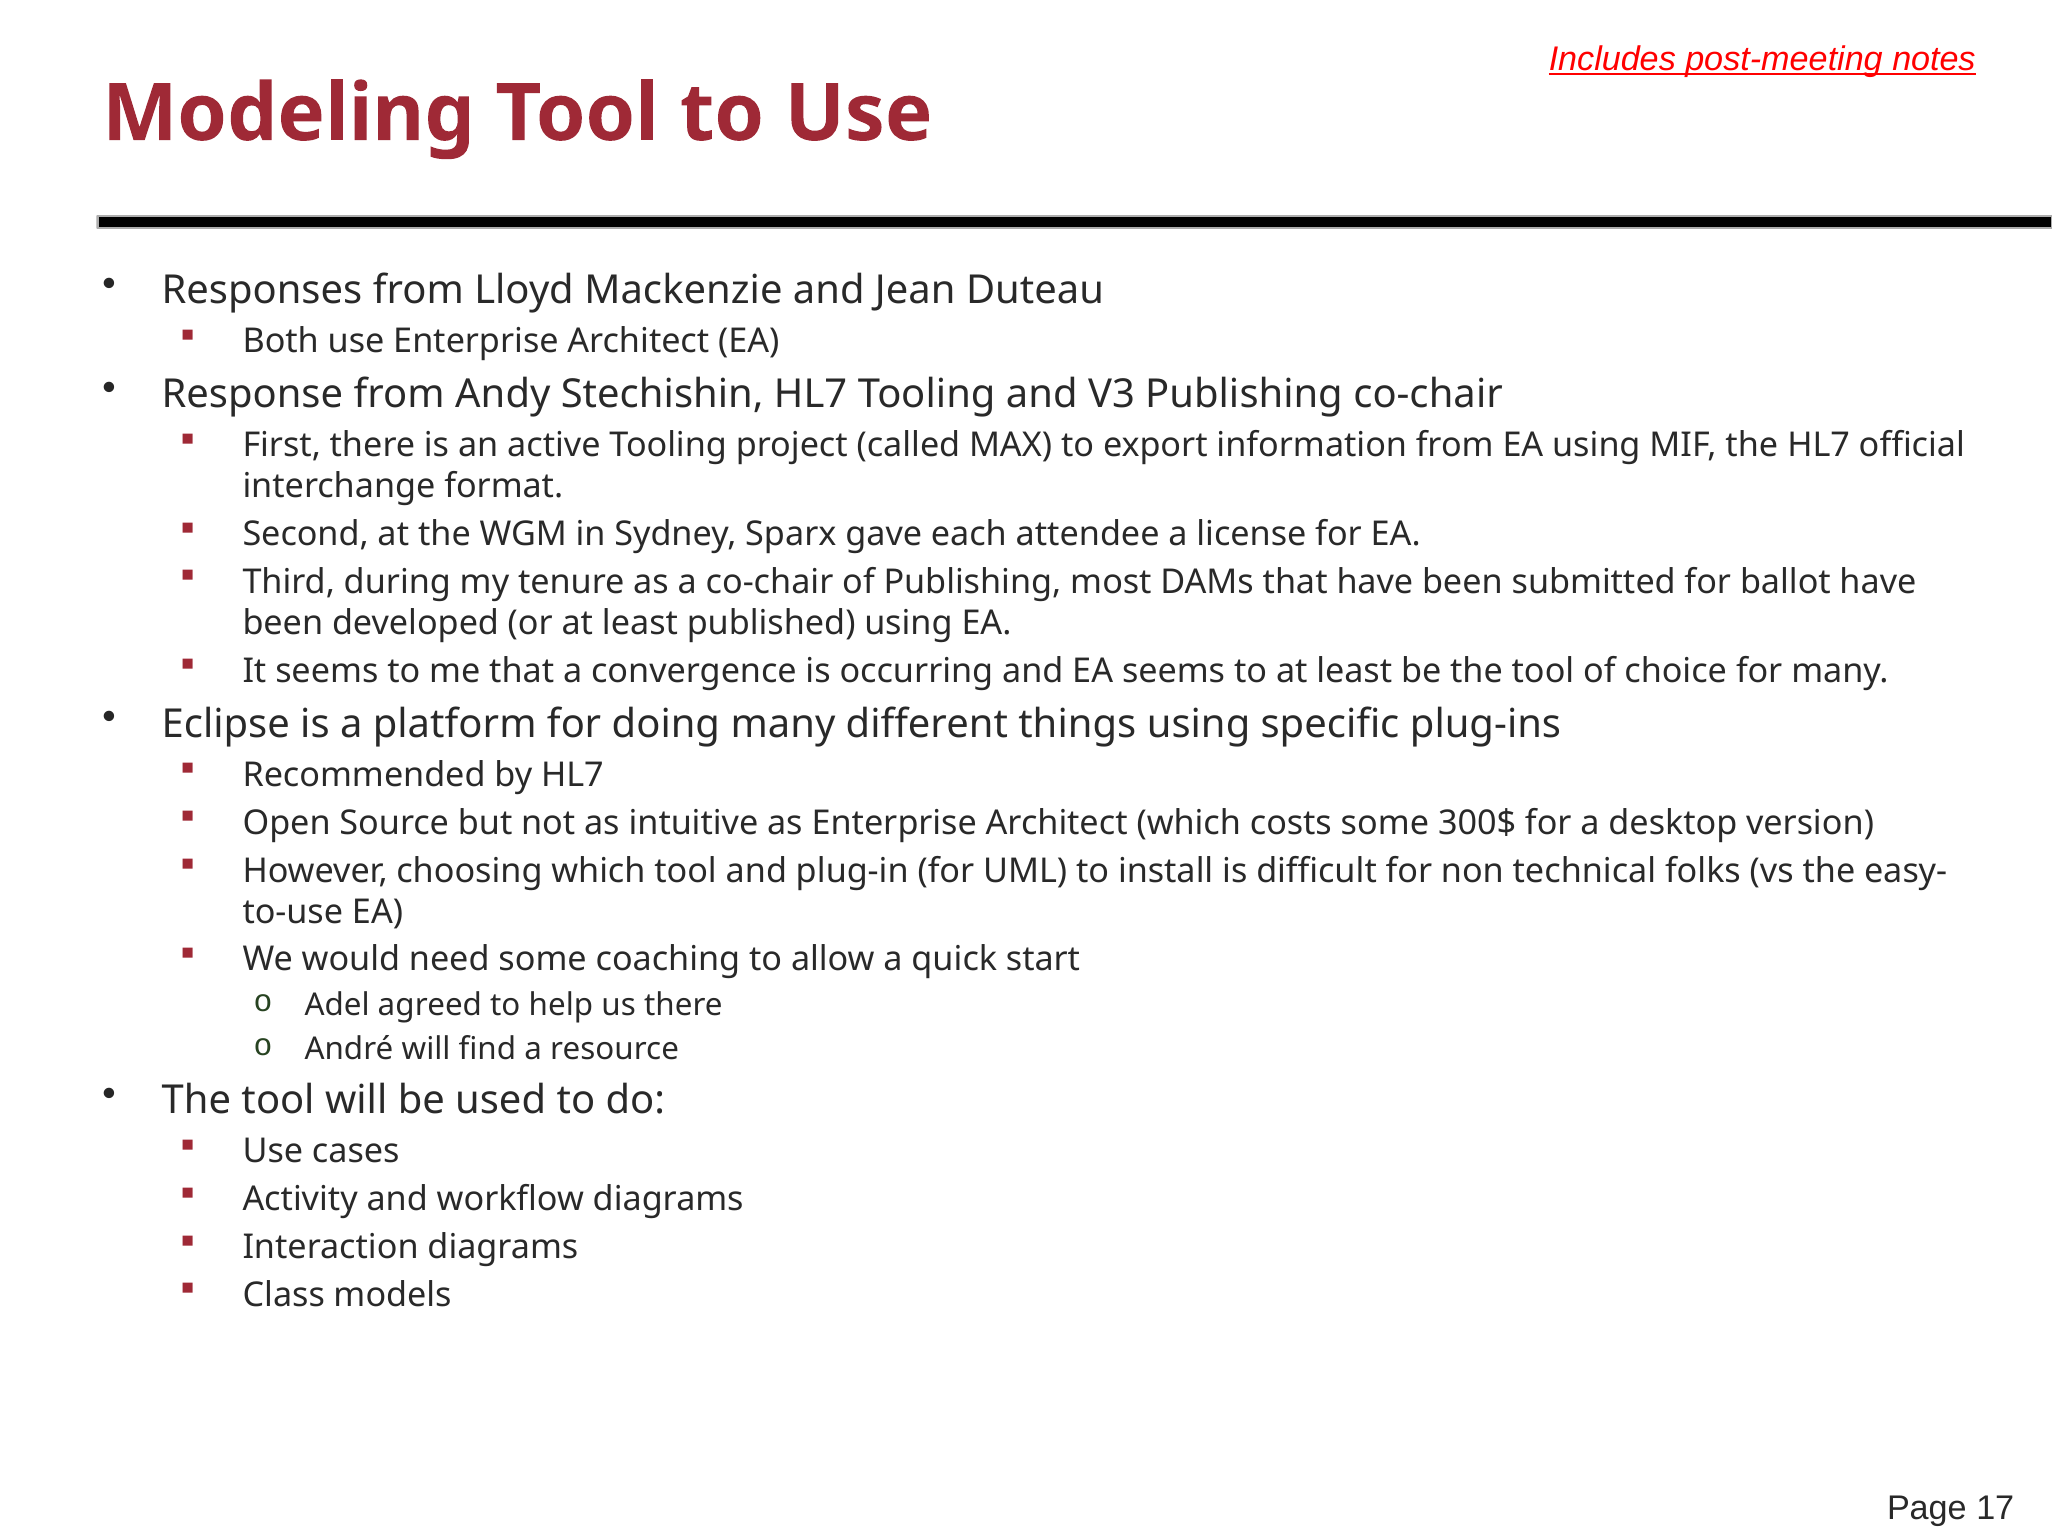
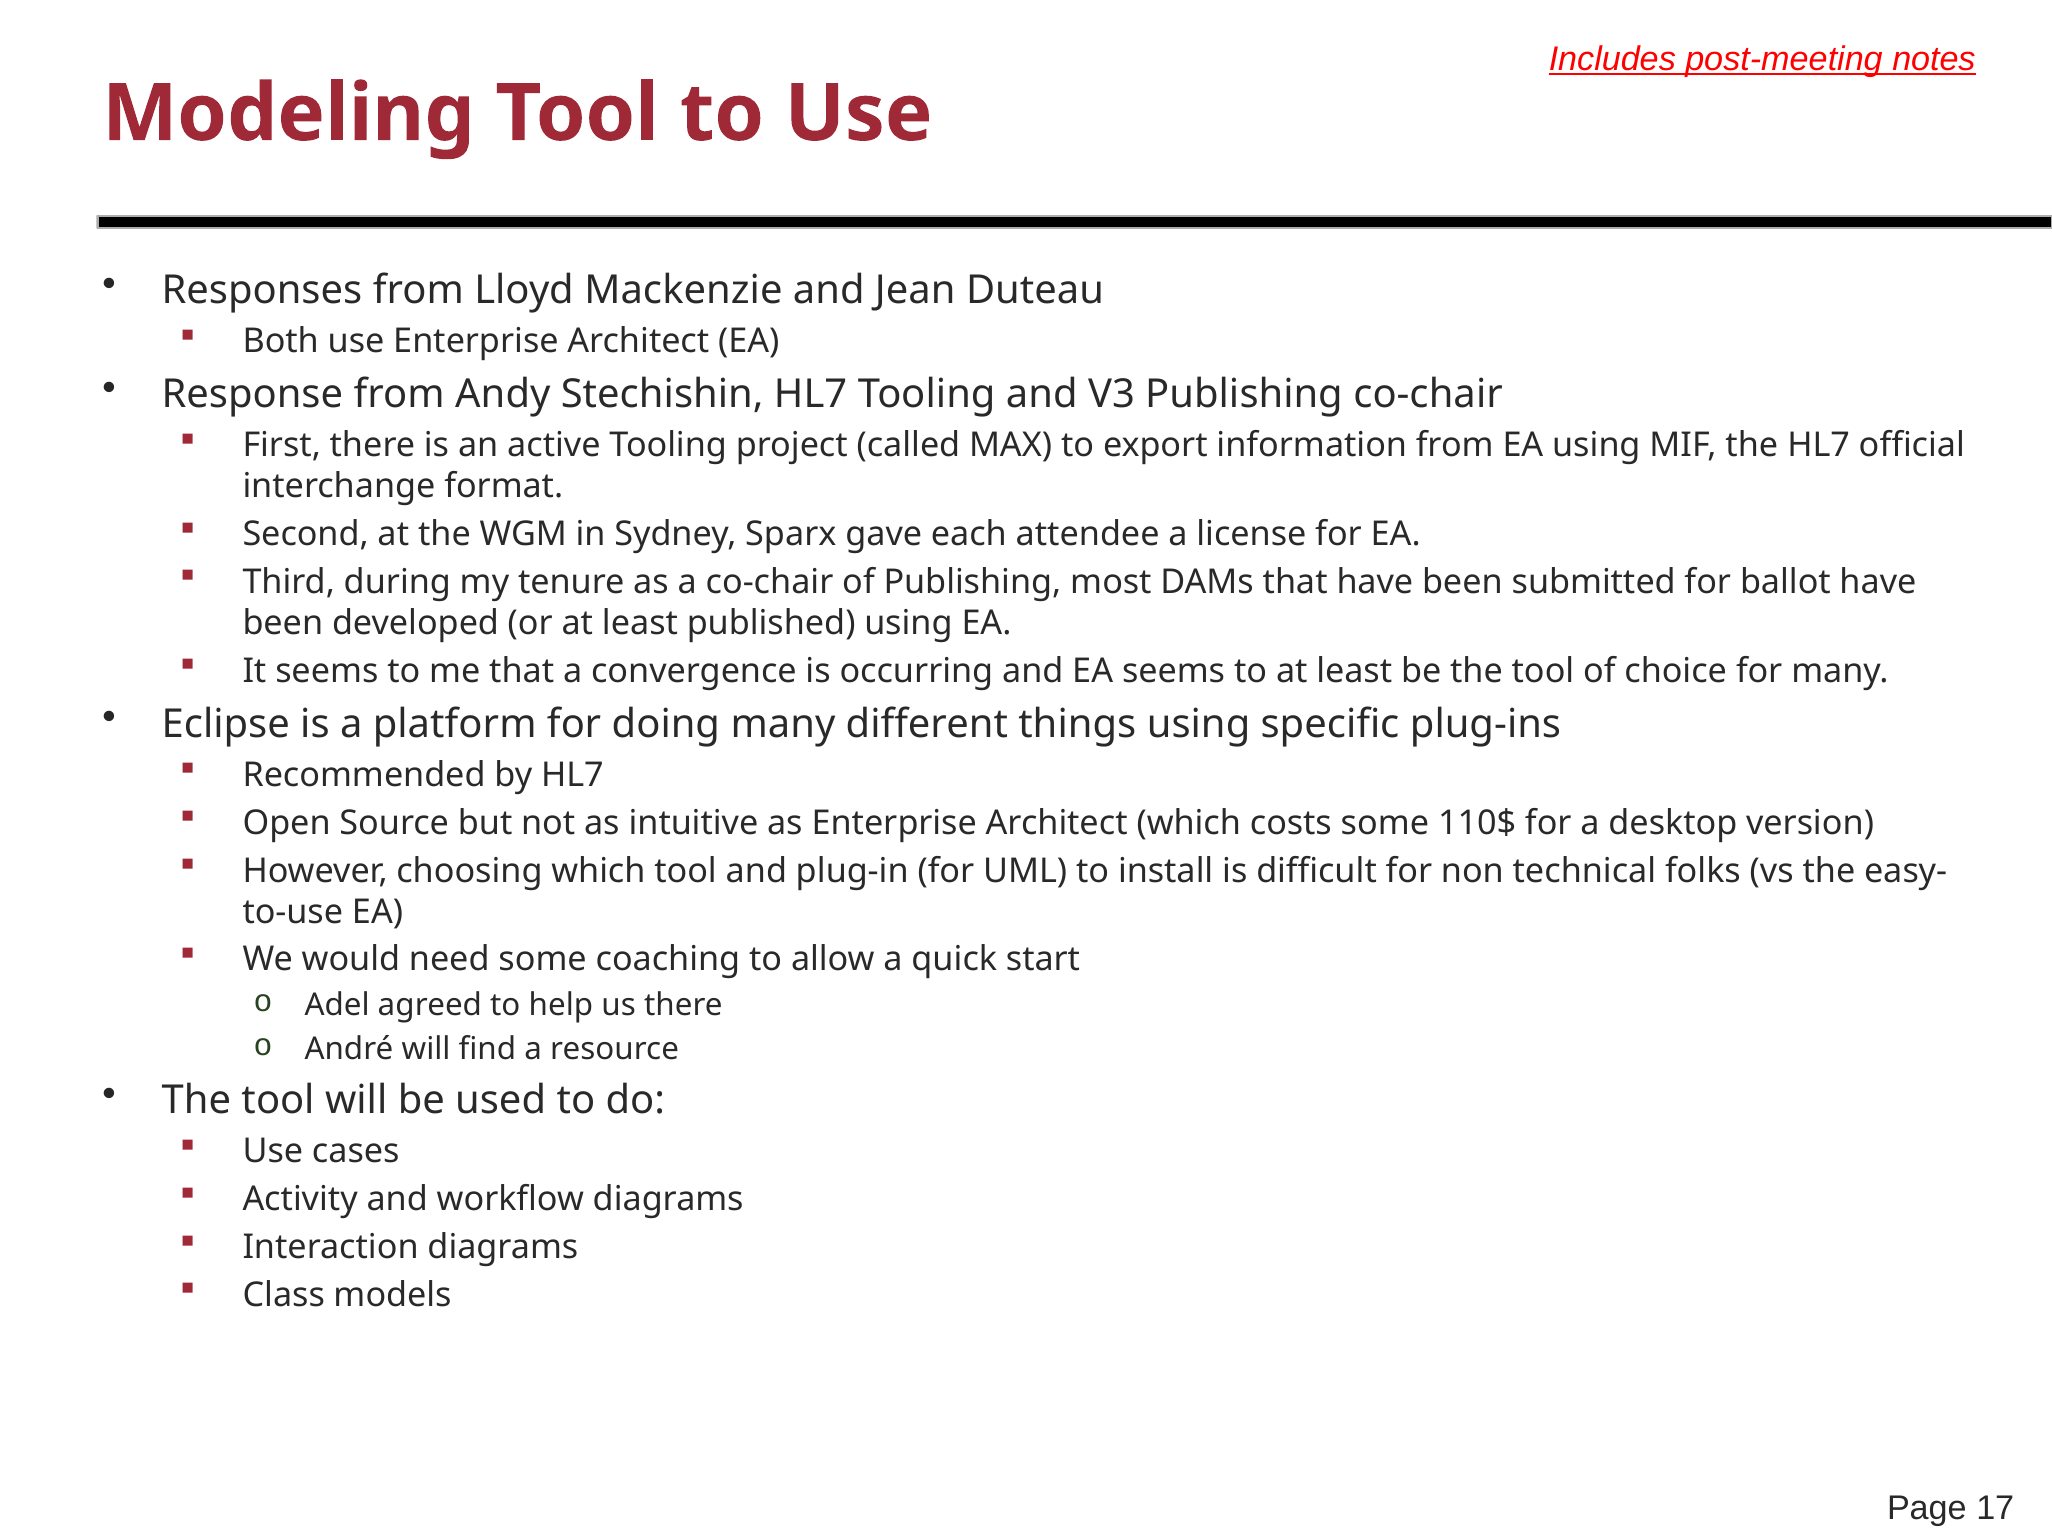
300$: 300$ -> 110$
